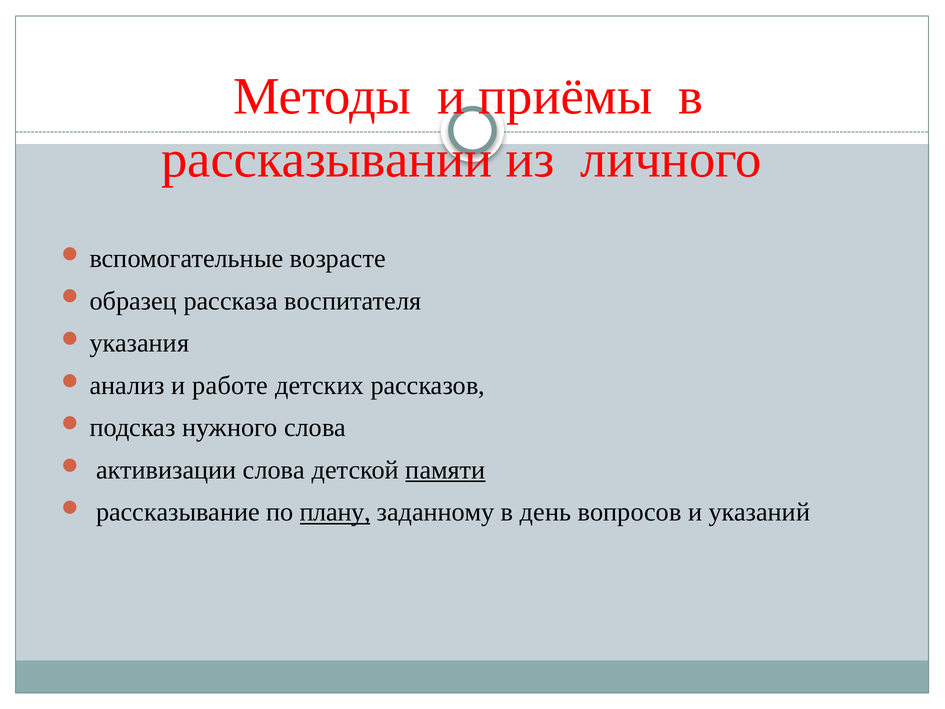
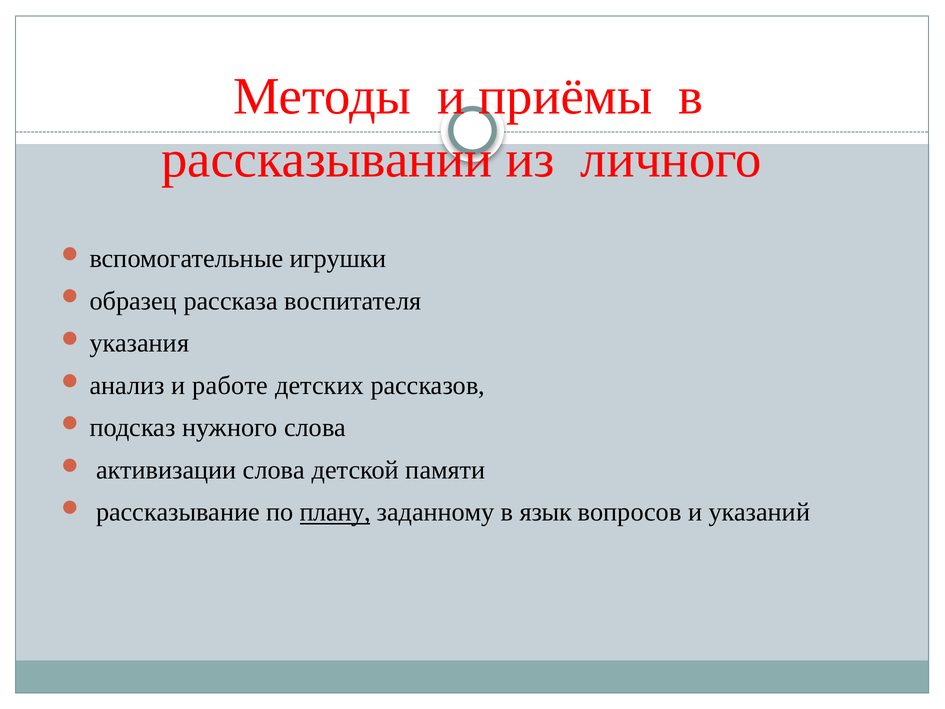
возрасте: возрасте -> игрушки
памяти underline: present -> none
день: день -> язык
